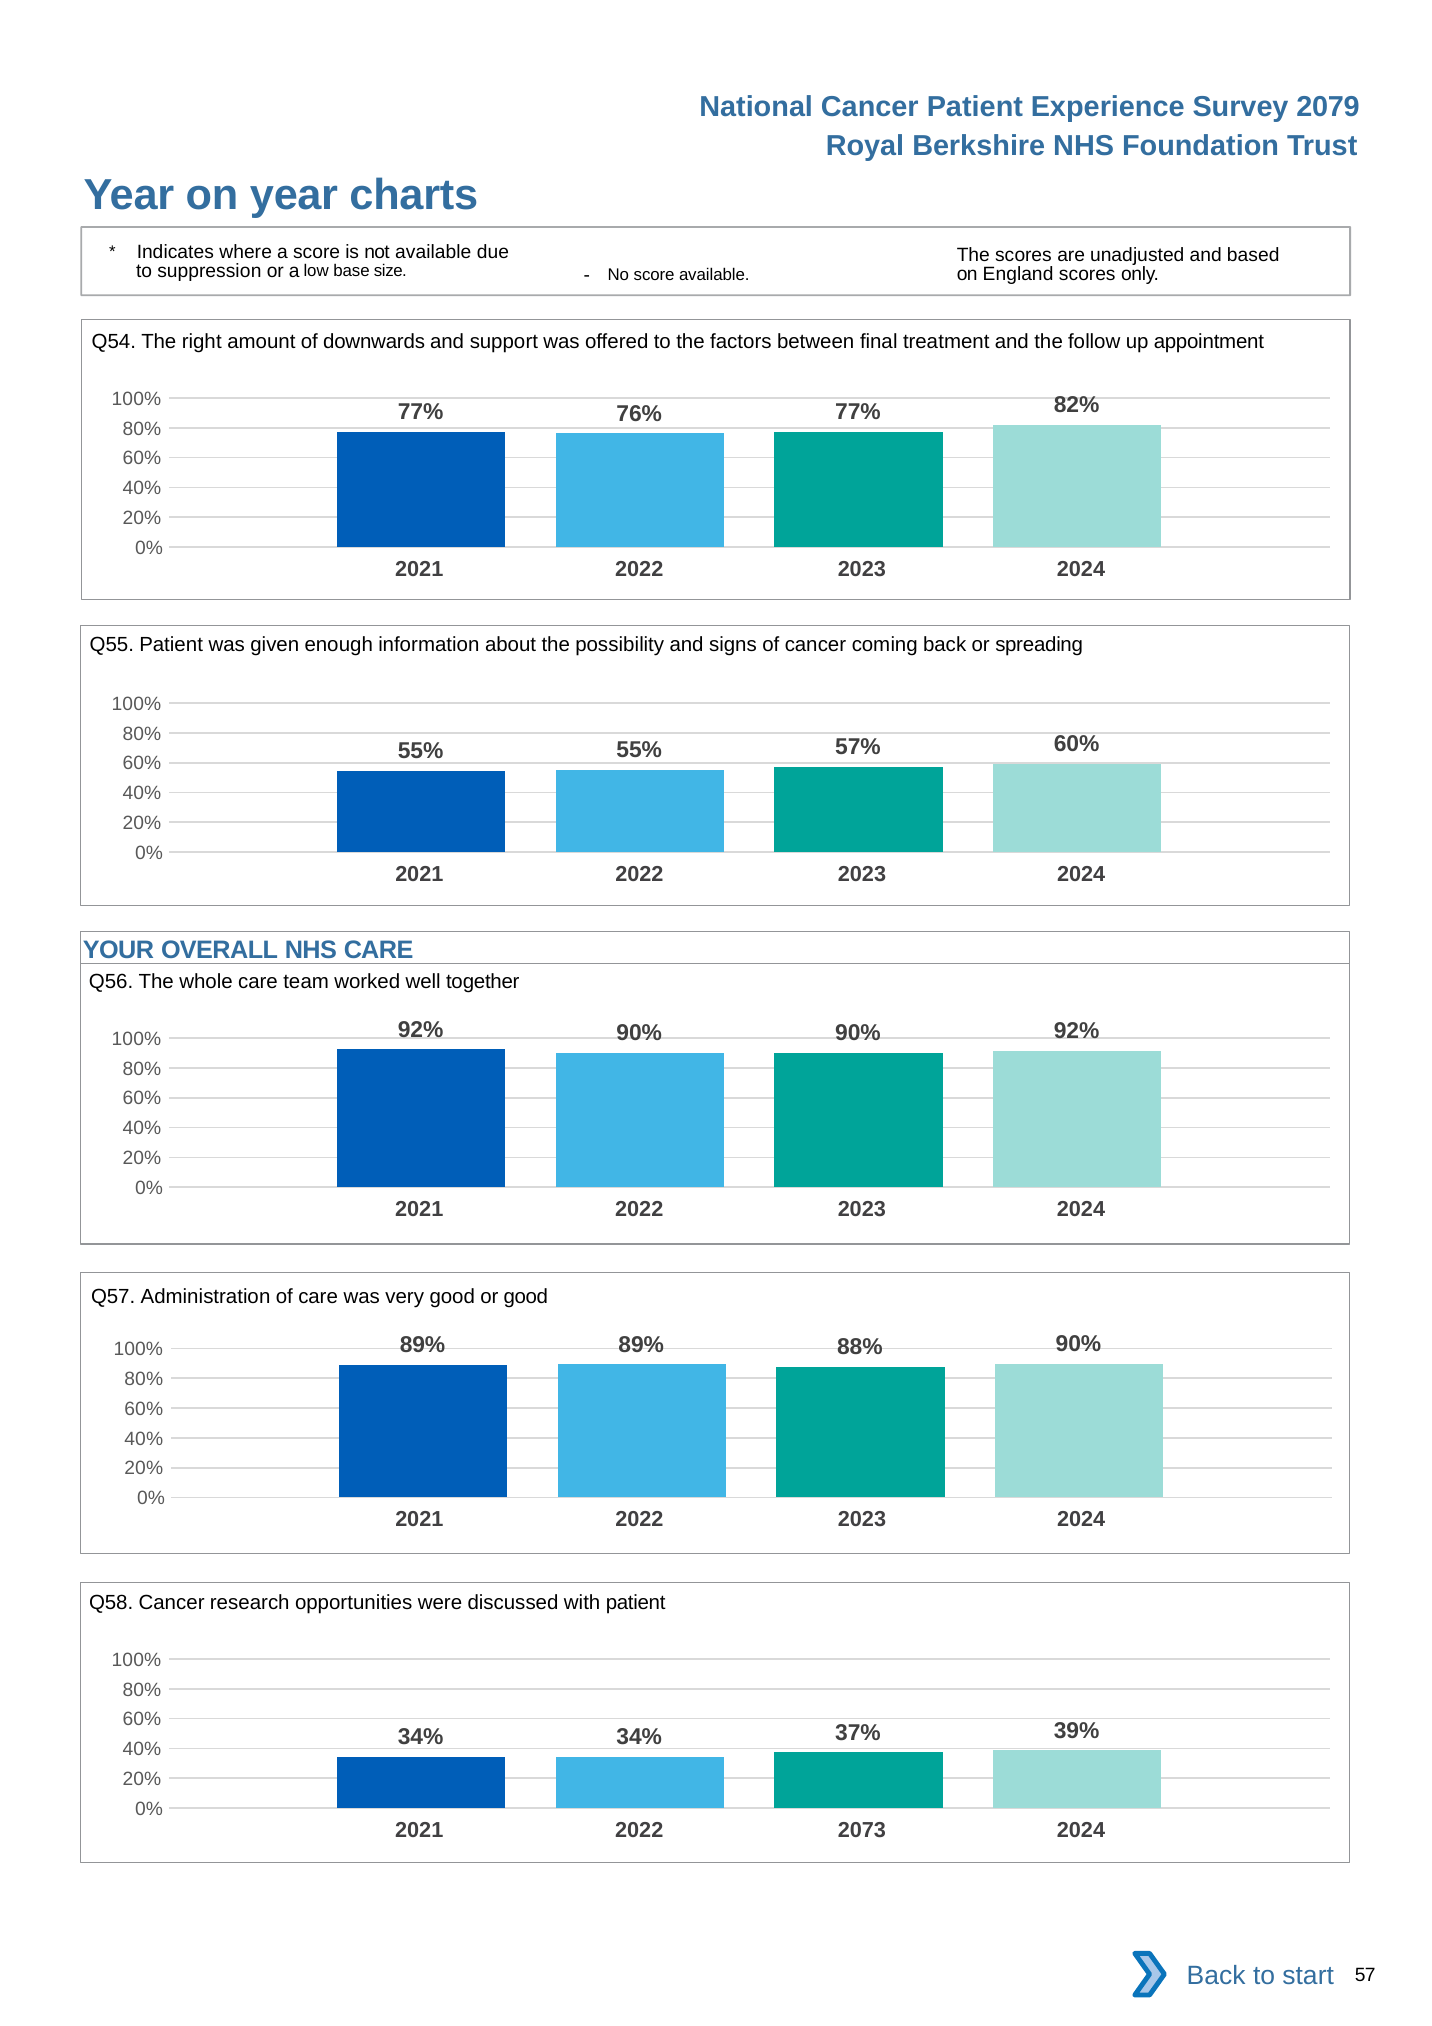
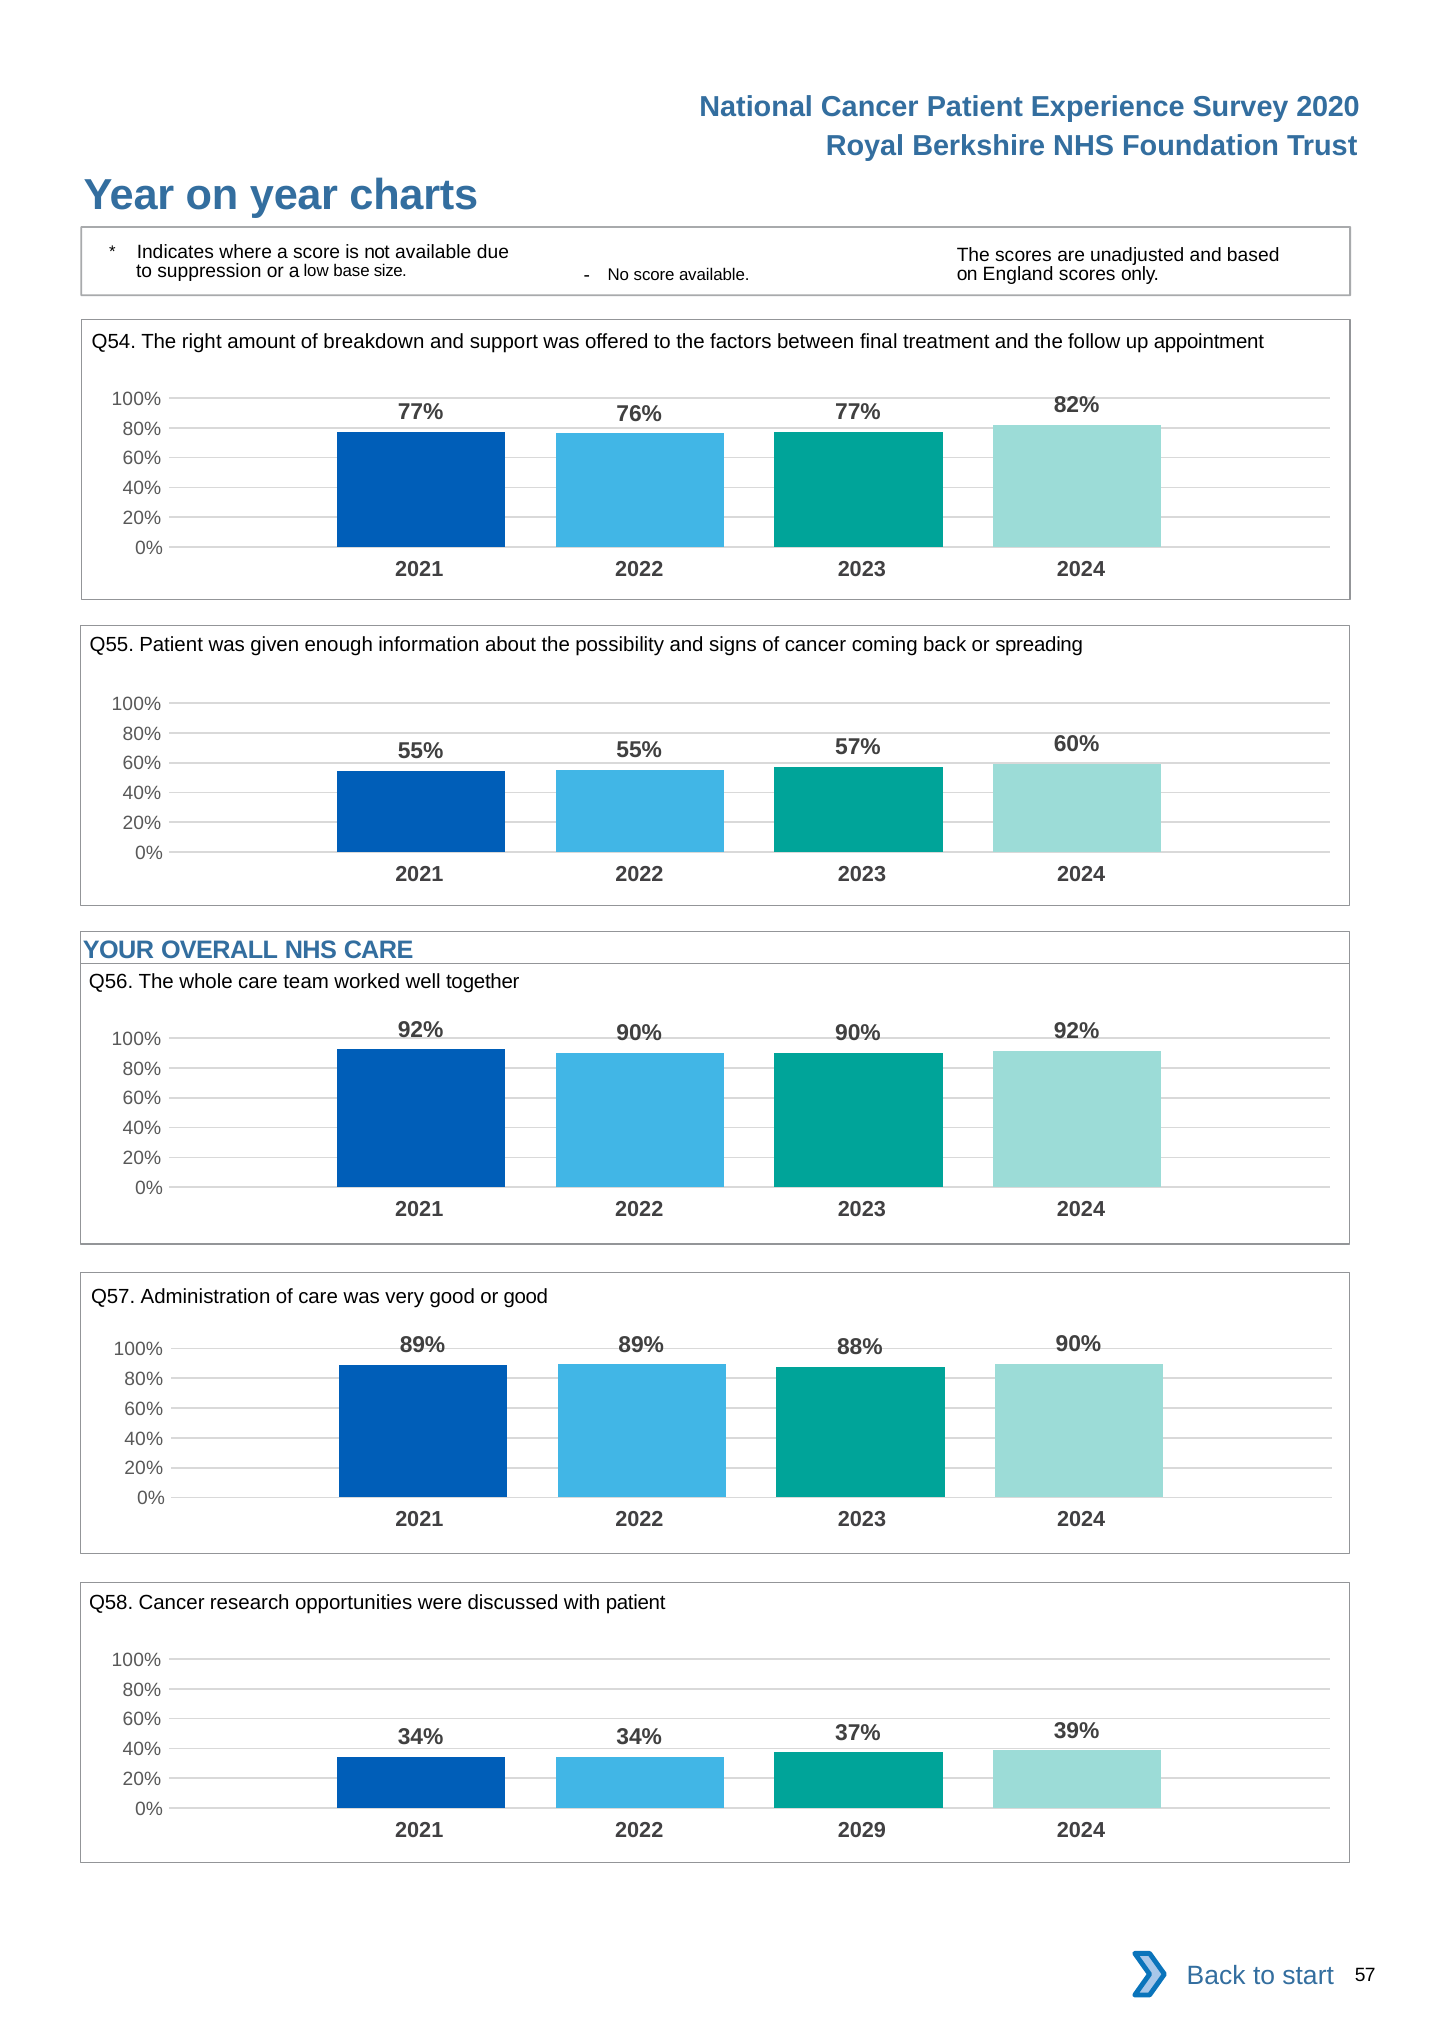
2079: 2079 -> 2020
downwards: downwards -> breakdown
2073: 2073 -> 2029
